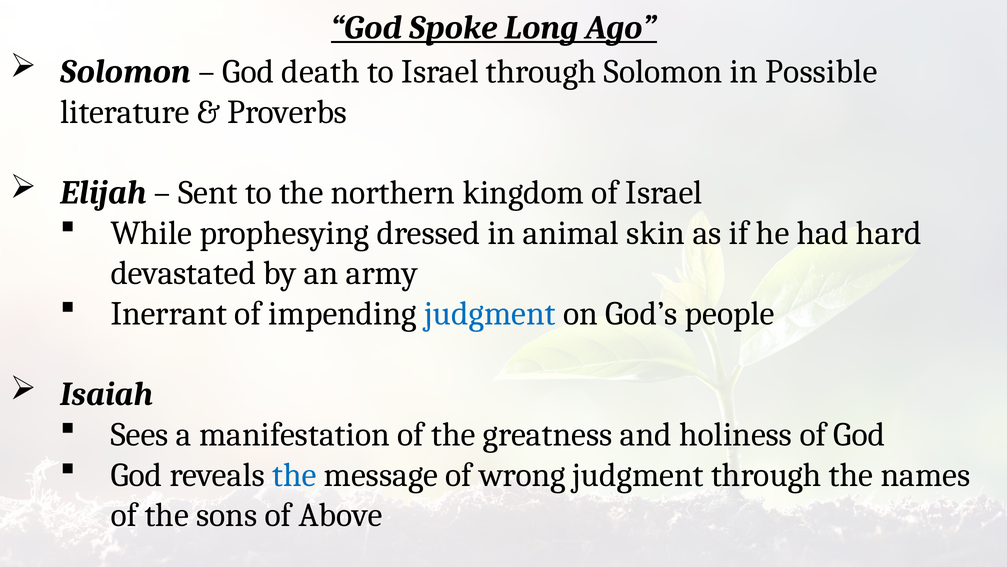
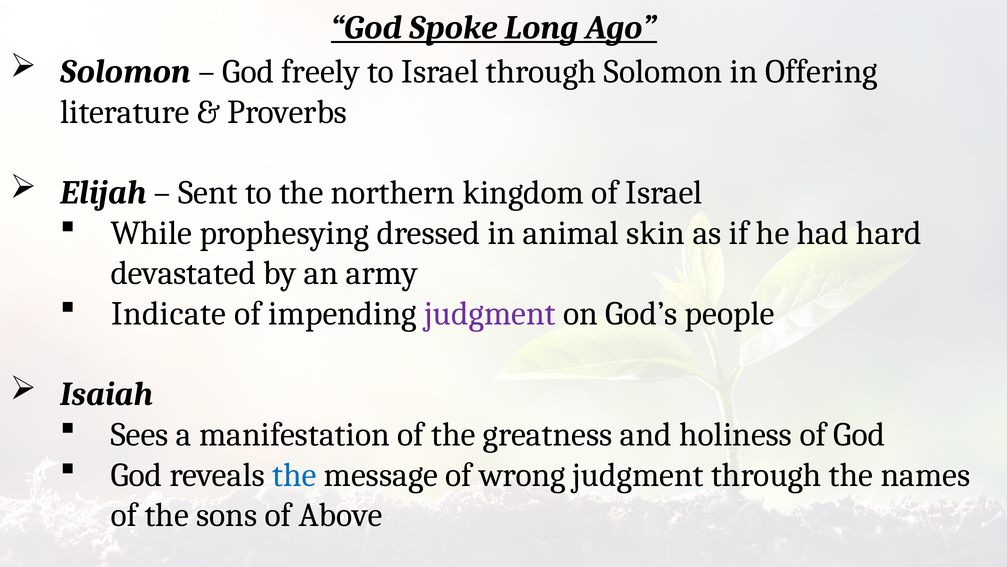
death: death -> freely
Possible: Possible -> Offering
Inerrant: Inerrant -> Indicate
judgment at (490, 313) colour: blue -> purple
